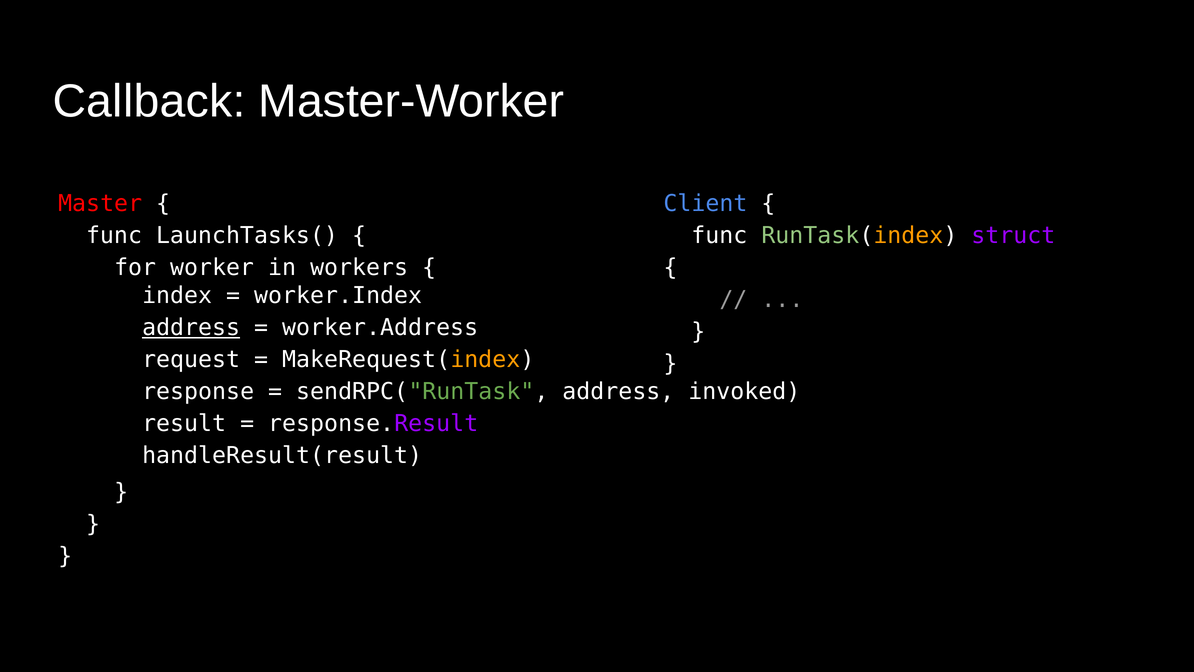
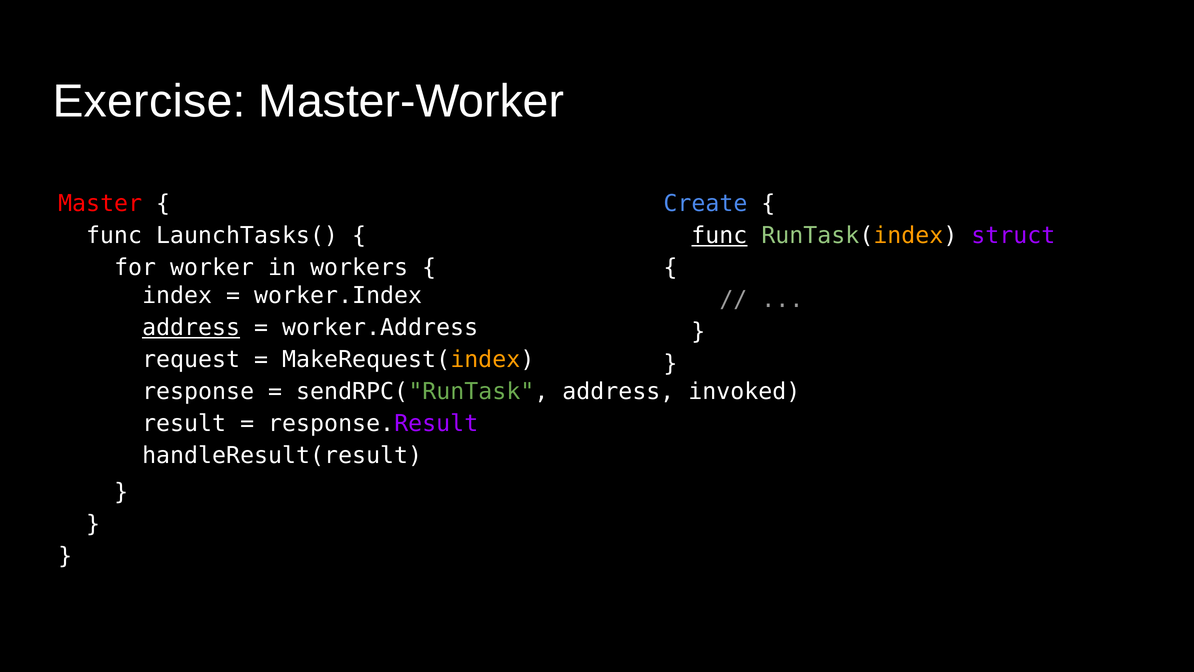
Callback: Callback -> Exercise
Client: Client -> Create
func at (719, 236) underline: none -> present
